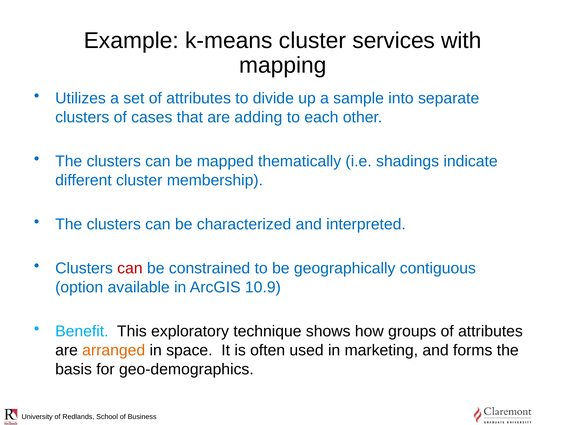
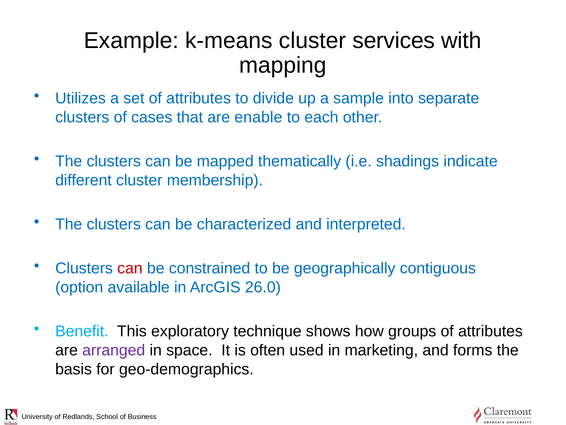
adding: adding -> enable
10.9: 10.9 -> 26.0
arranged colour: orange -> purple
